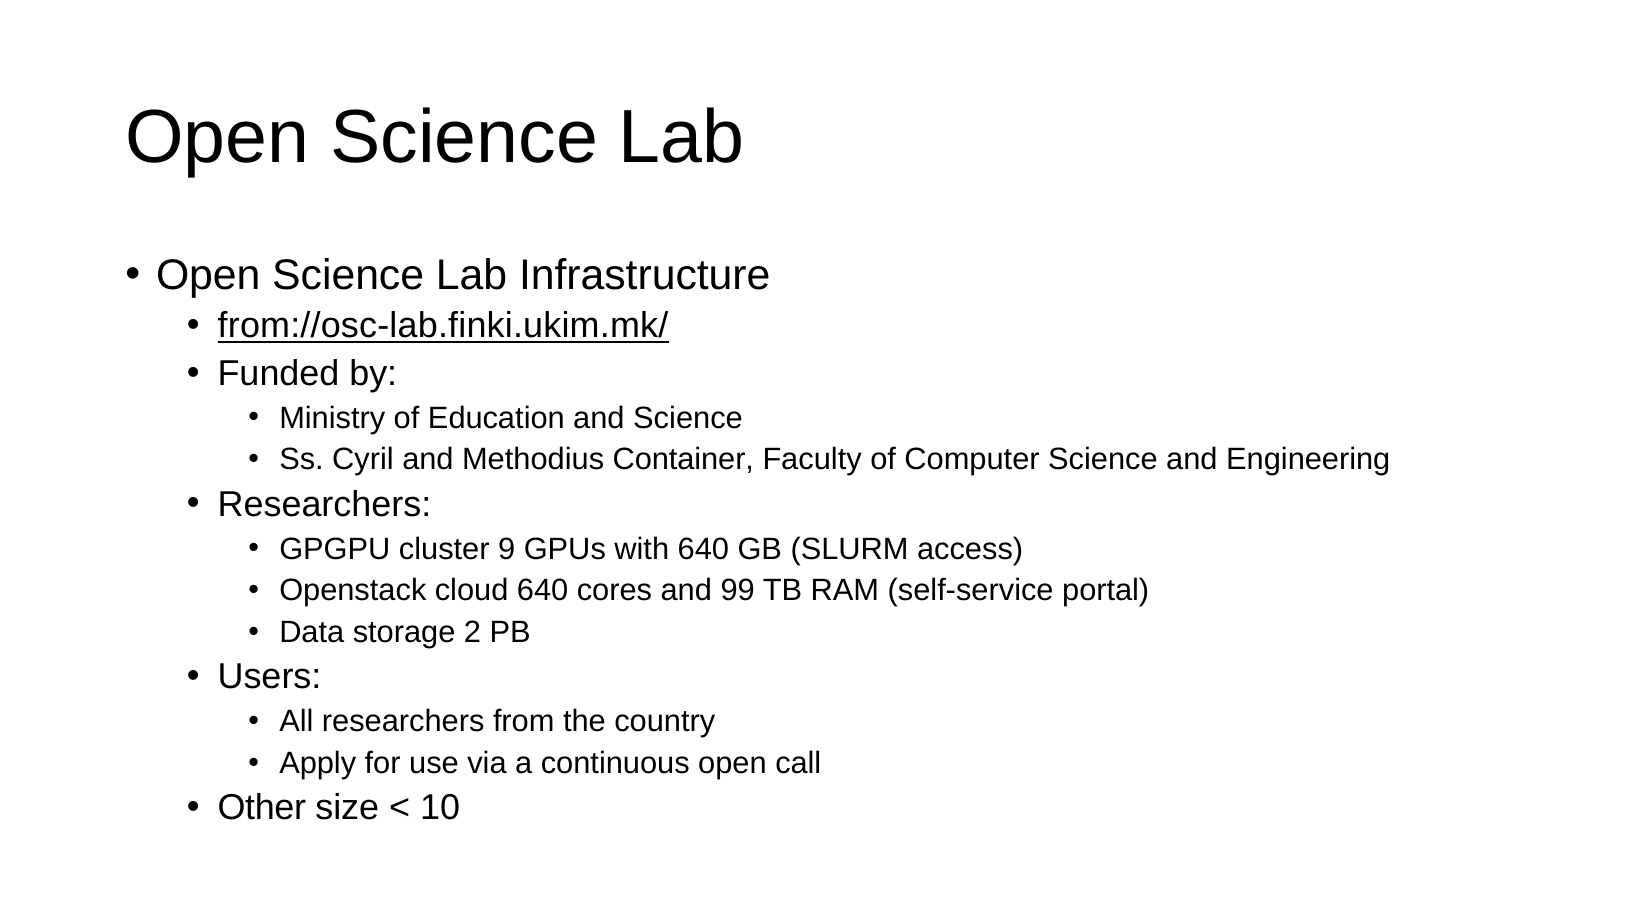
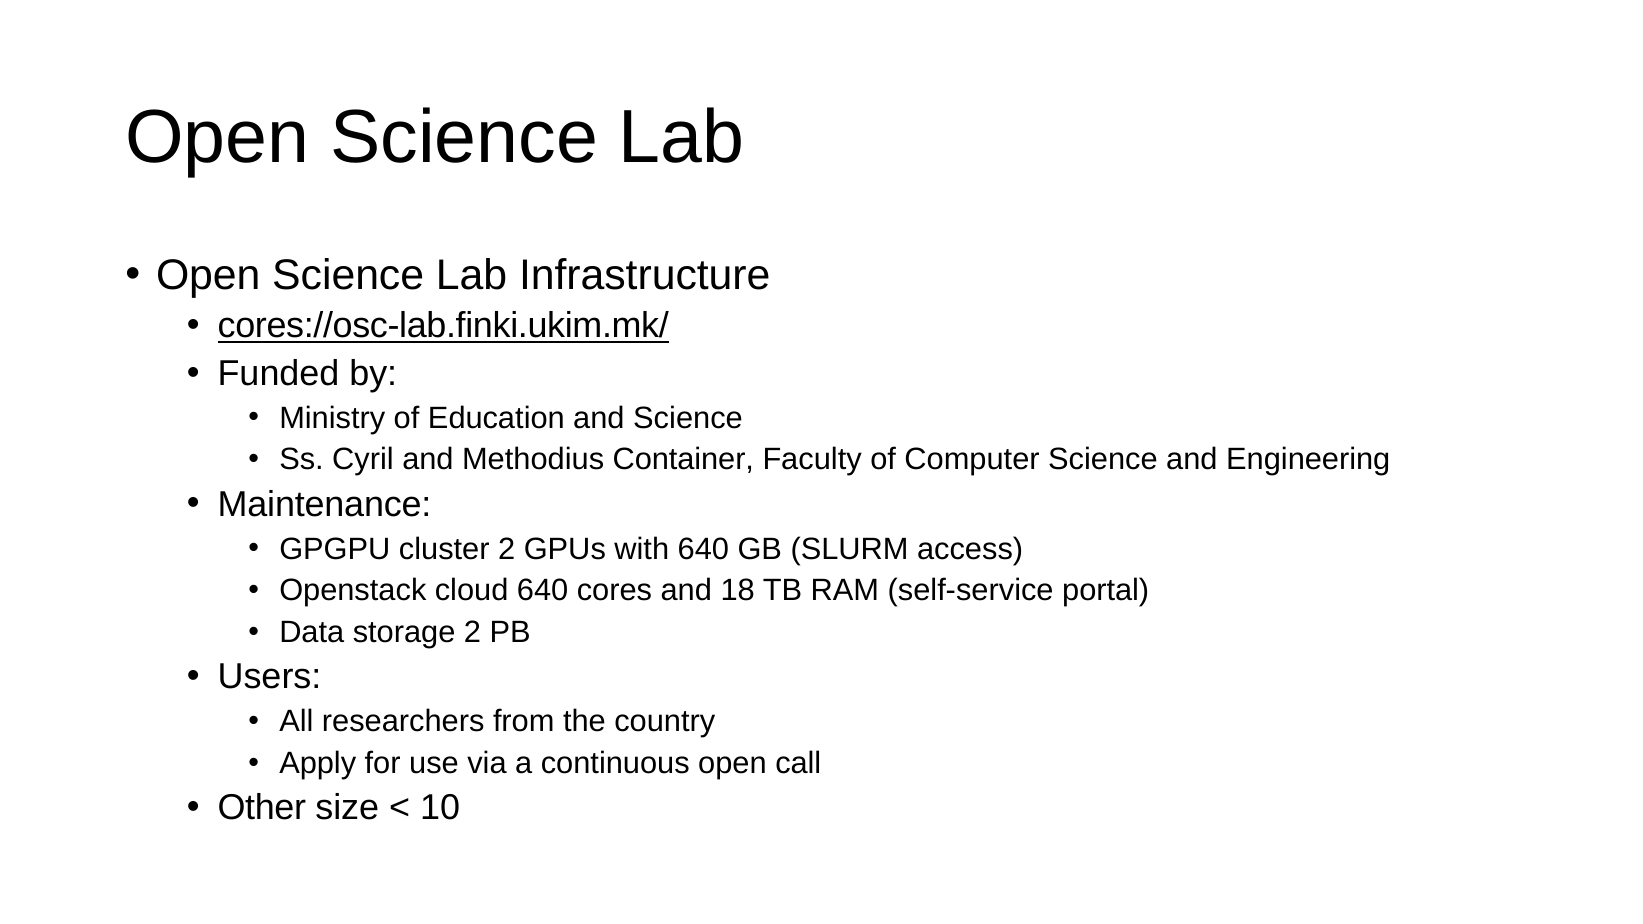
from://osc-lab.finki.ukim.mk/: from://osc-lab.finki.ukim.mk/ -> cores://osc-lab.finki.ukim.mk/
Researchers at (324, 504): Researchers -> Maintenance
cluster 9: 9 -> 2
99: 99 -> 18
